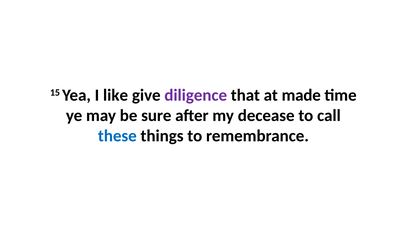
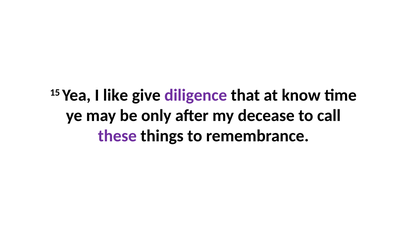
made: made -> know
sure: sure -> only
these colour: blue -> purple
